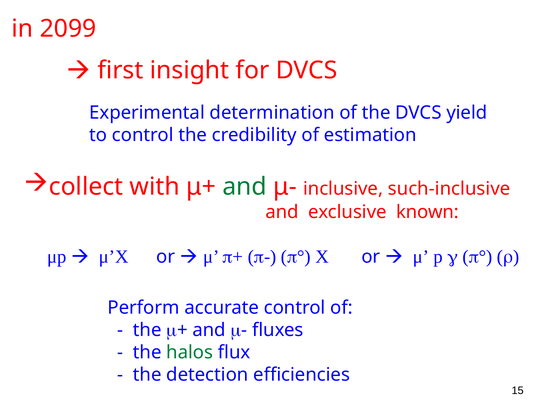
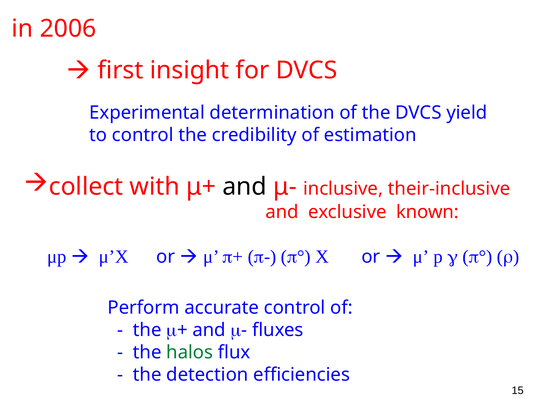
2099: 2099 -> 2006
and at (245, 186) colour: green -> black
such-inclusive: such-inclusive -> their-inclusive
